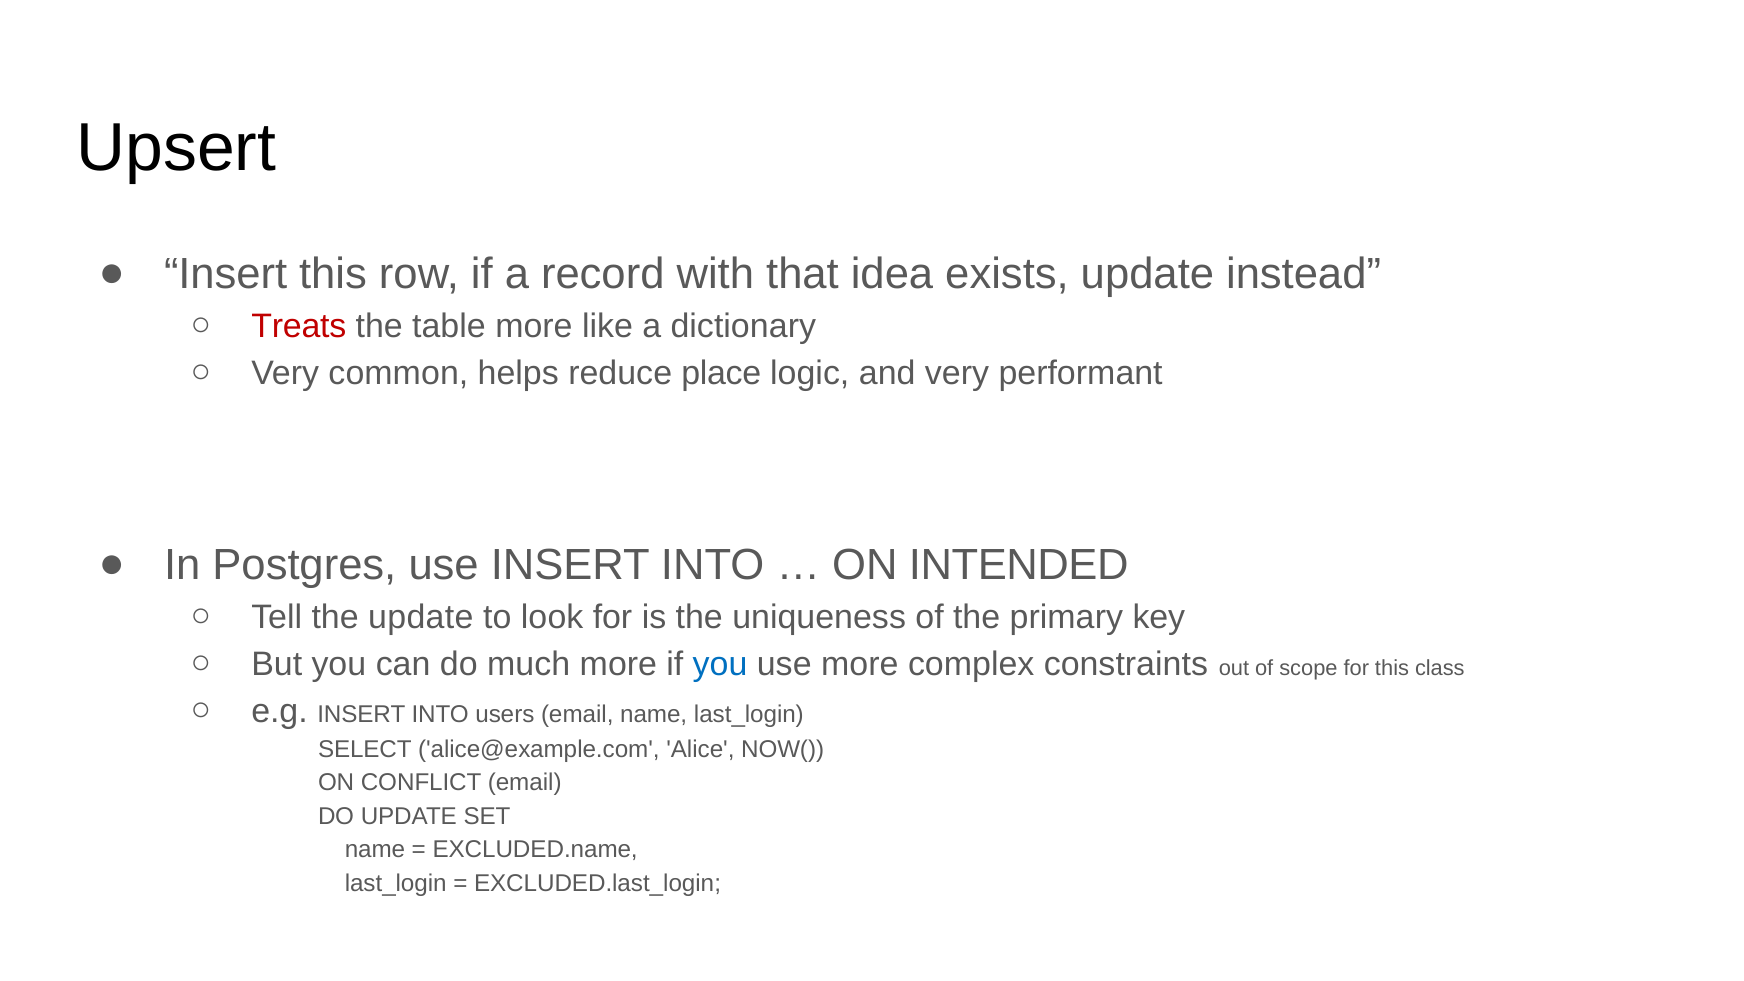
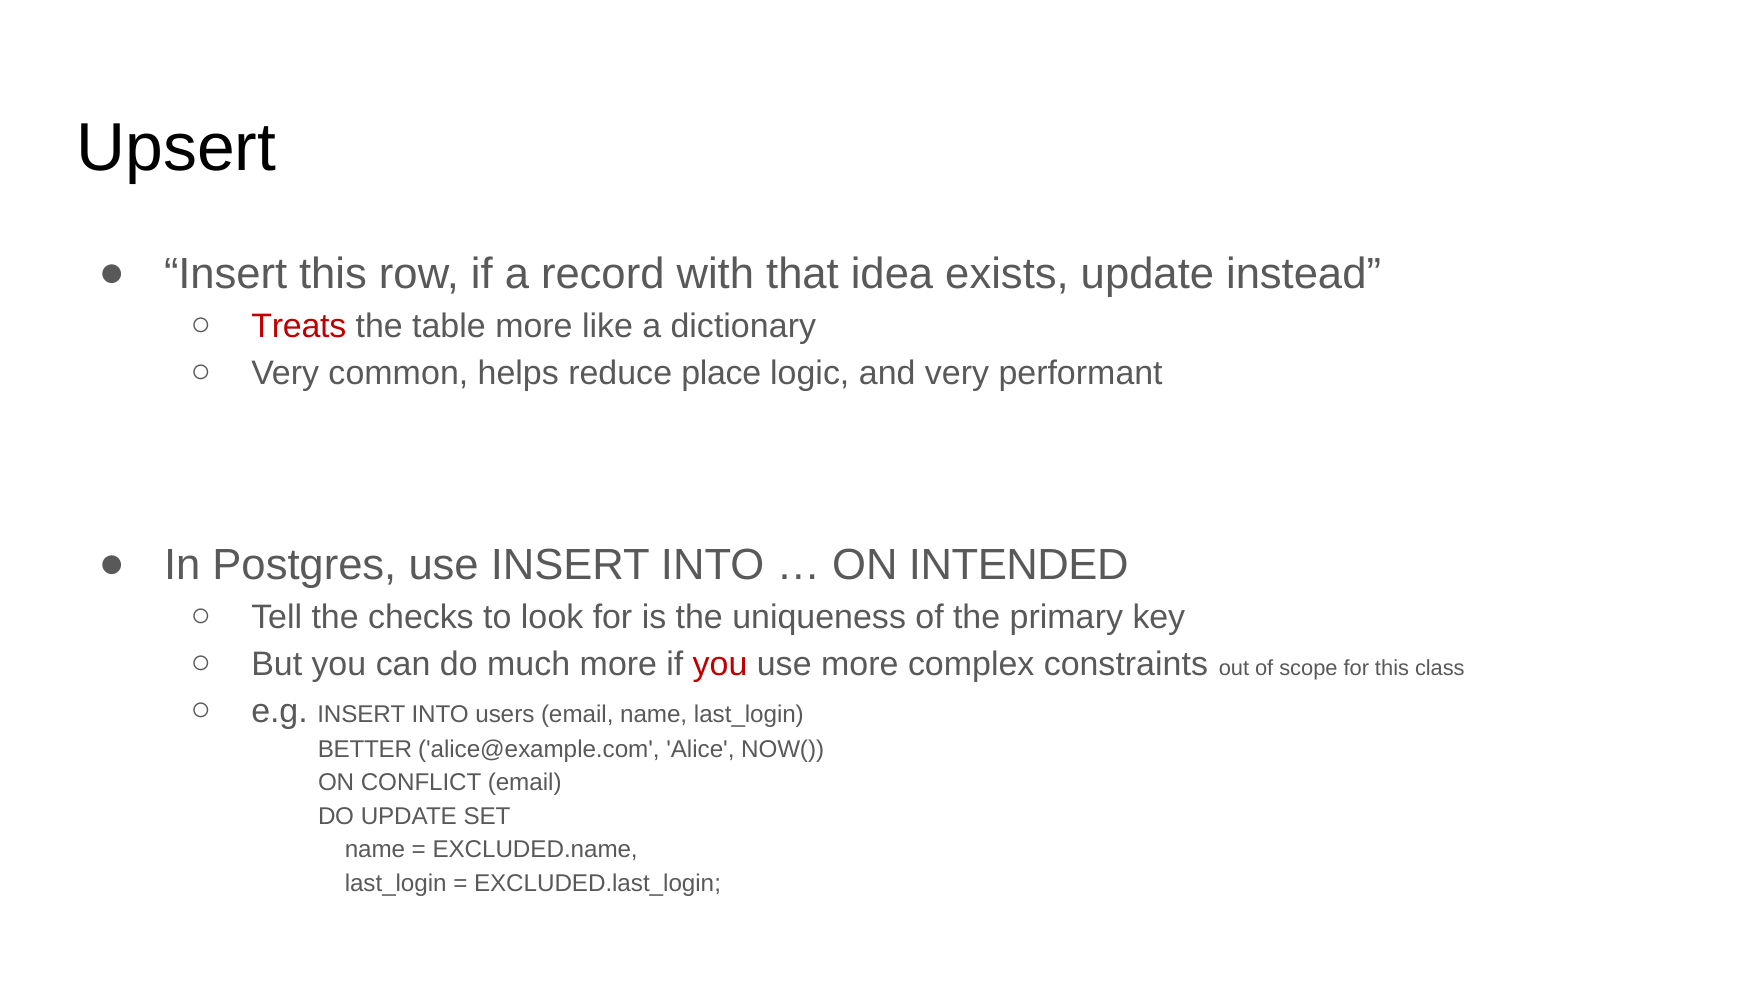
the update: update -> checks
you at (720, 664) colour: blue -> red
SELECT: SELECT -> BETTER
